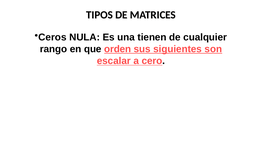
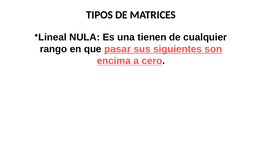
Ceros: Ceros -> Lineal
orden: orden -> pasar
escalar: escalar -> encima
